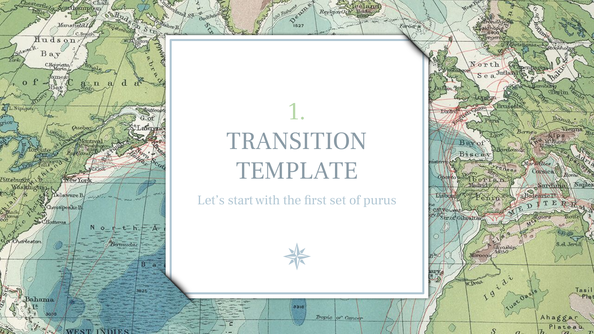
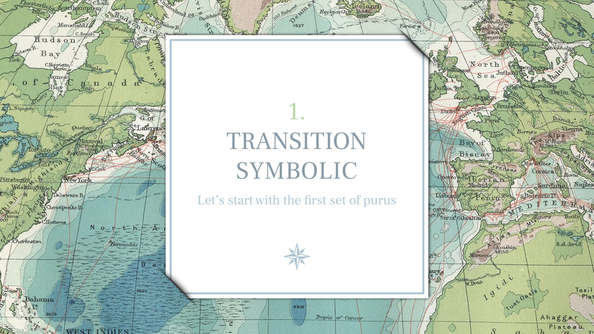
TEMPLATE: TEMPLATE -> SYMBOLIC
